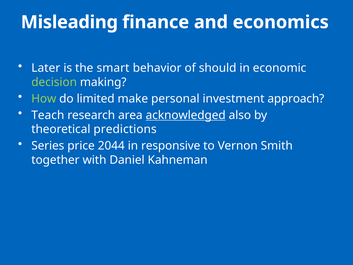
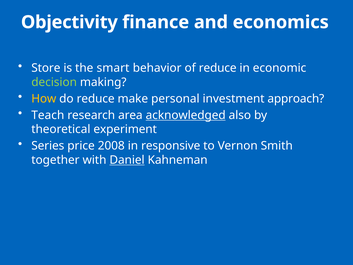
Misleading: Misleading -> Objectivity
Later: Later -> Store
of should: should -> reduce
How colour: light green -> yellow
do limited: limited -> reduce
predictions: predictions -> experiment
2044: 2044 -> 2008
Daniel underline: none -> present
